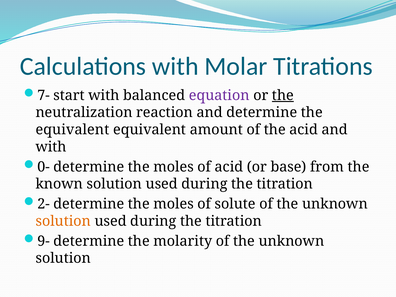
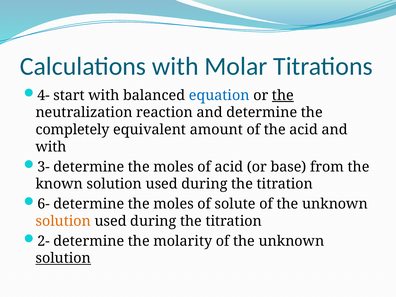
7-: 7- -> 4-
equation colour: purple -> blue
equivalent at (72, 130): equivalent -> completely
0-: 0- -> 3-
2-: 2- -> 6-
9-: 9- -> 2-
solution at (63, 258) underline: none -> present
